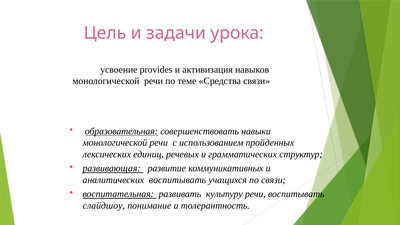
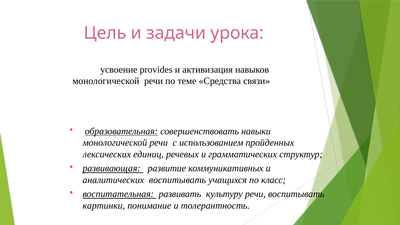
по связи: связи -> класс
слайдшоу: слайдшоу -> картинки
